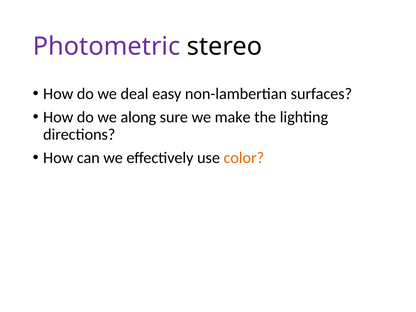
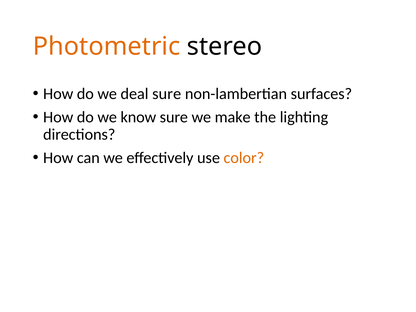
Photometric colour: purple -> orange
deal easy: easy -> sure
along: along -> know
